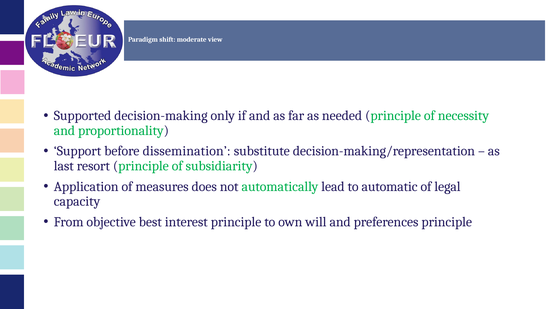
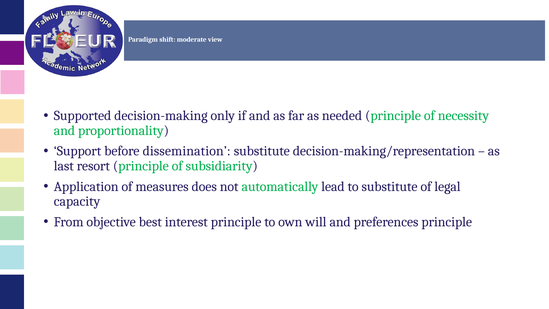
to automatic: automatic -> substitute
